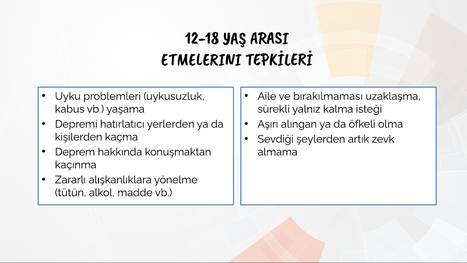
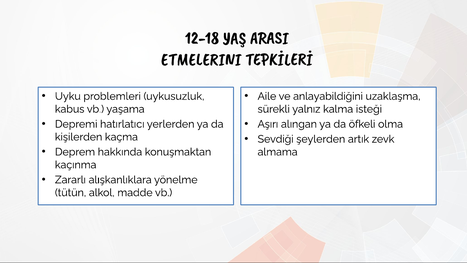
bırakılmaması: bırakılmaması -> anlayabildiğini
